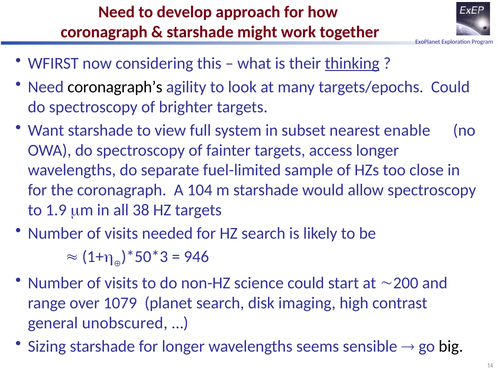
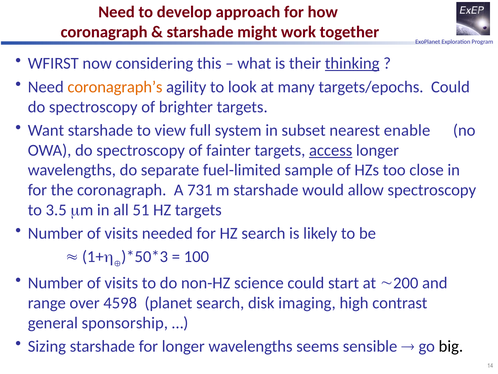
coronagraph’s colour: black -> orange
access underline: none -> present
104: 104 -> 731
1.9: 1.9 -> 3.5
38: 38 -> 51
946: 946 -> 100
1079: 1079 -> 4598
unobscured: unobscured -> sponsorship
